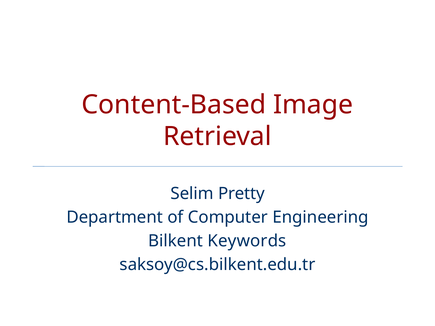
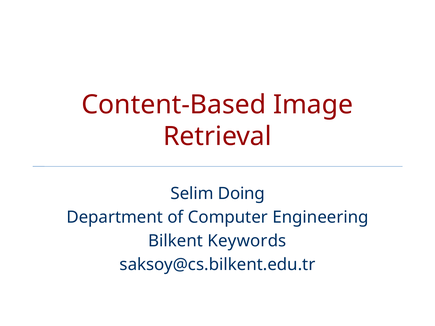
Pretty: Pretty -> Doing
